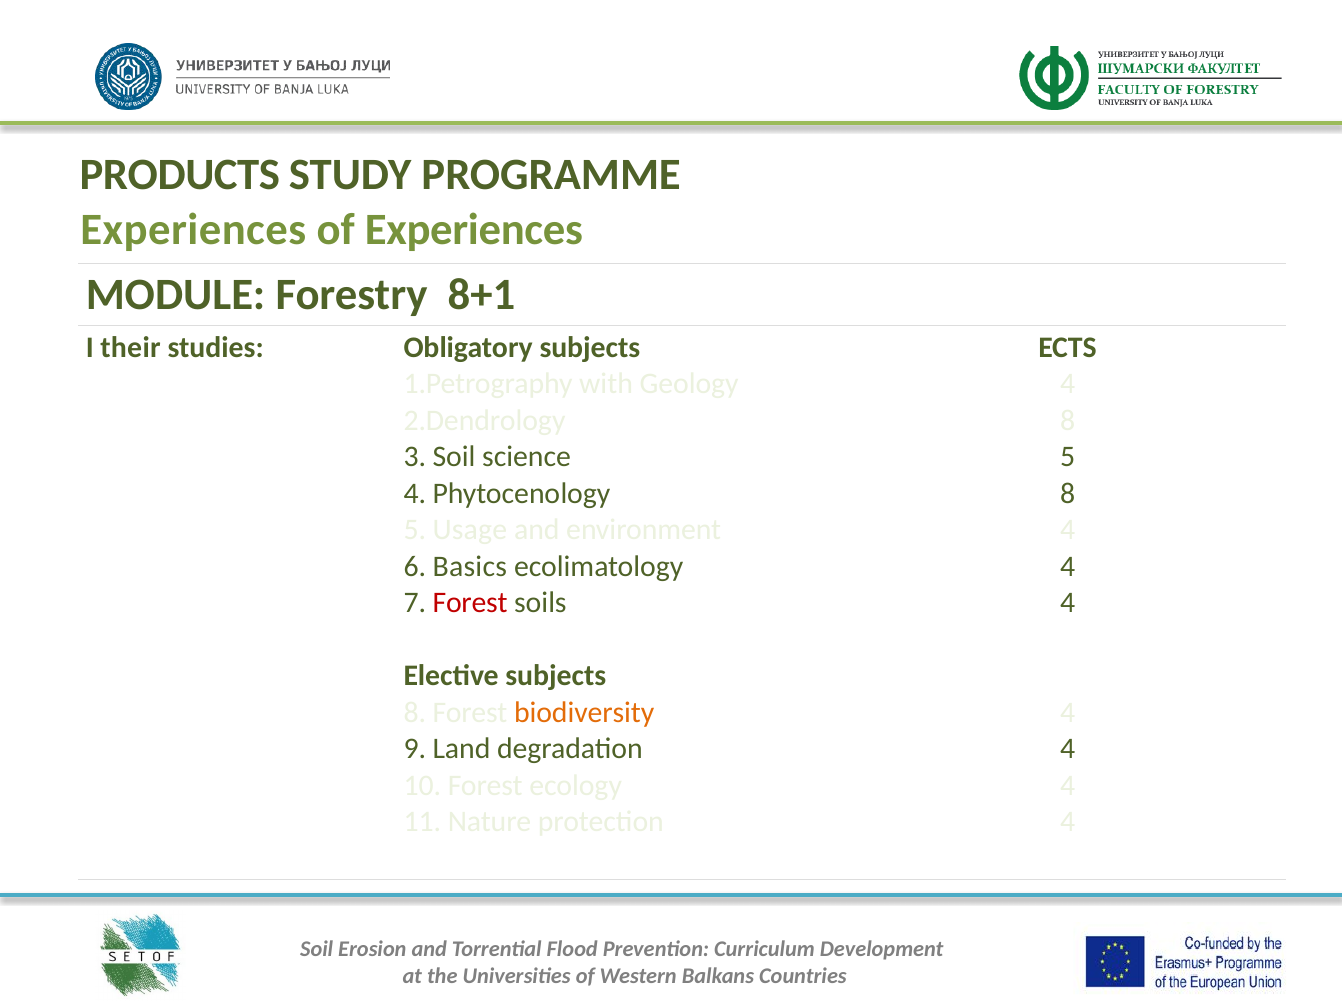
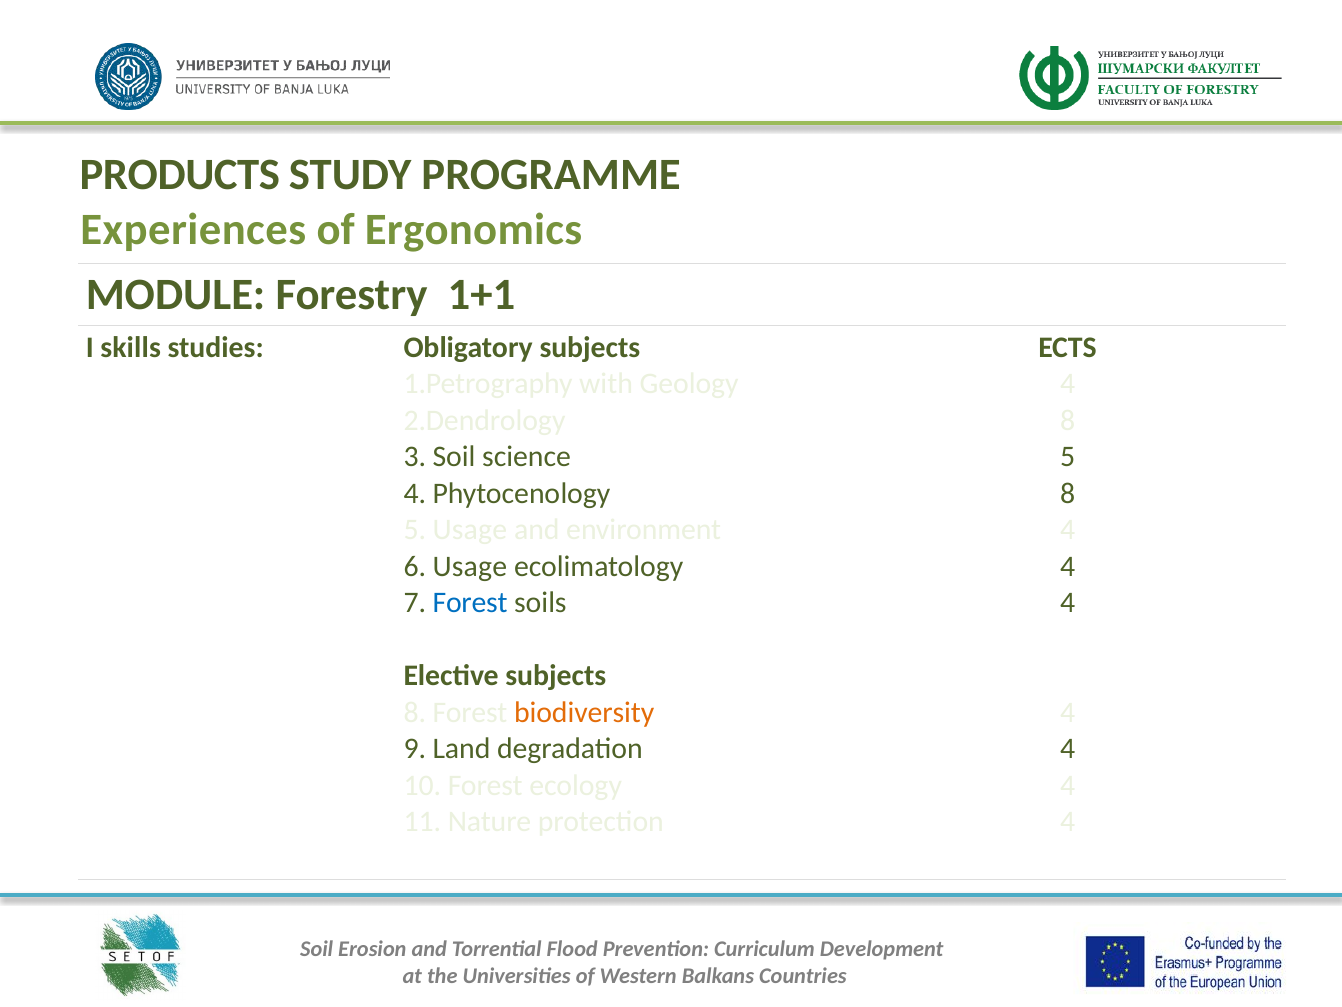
of Experiences: Experiences -> Ergonomics
8+1: 8+1 -> 1+1
their: their -> skills
Basics at (470, 566): Basics -> Usage
Forest at (470, 603) colour: red -> blue
